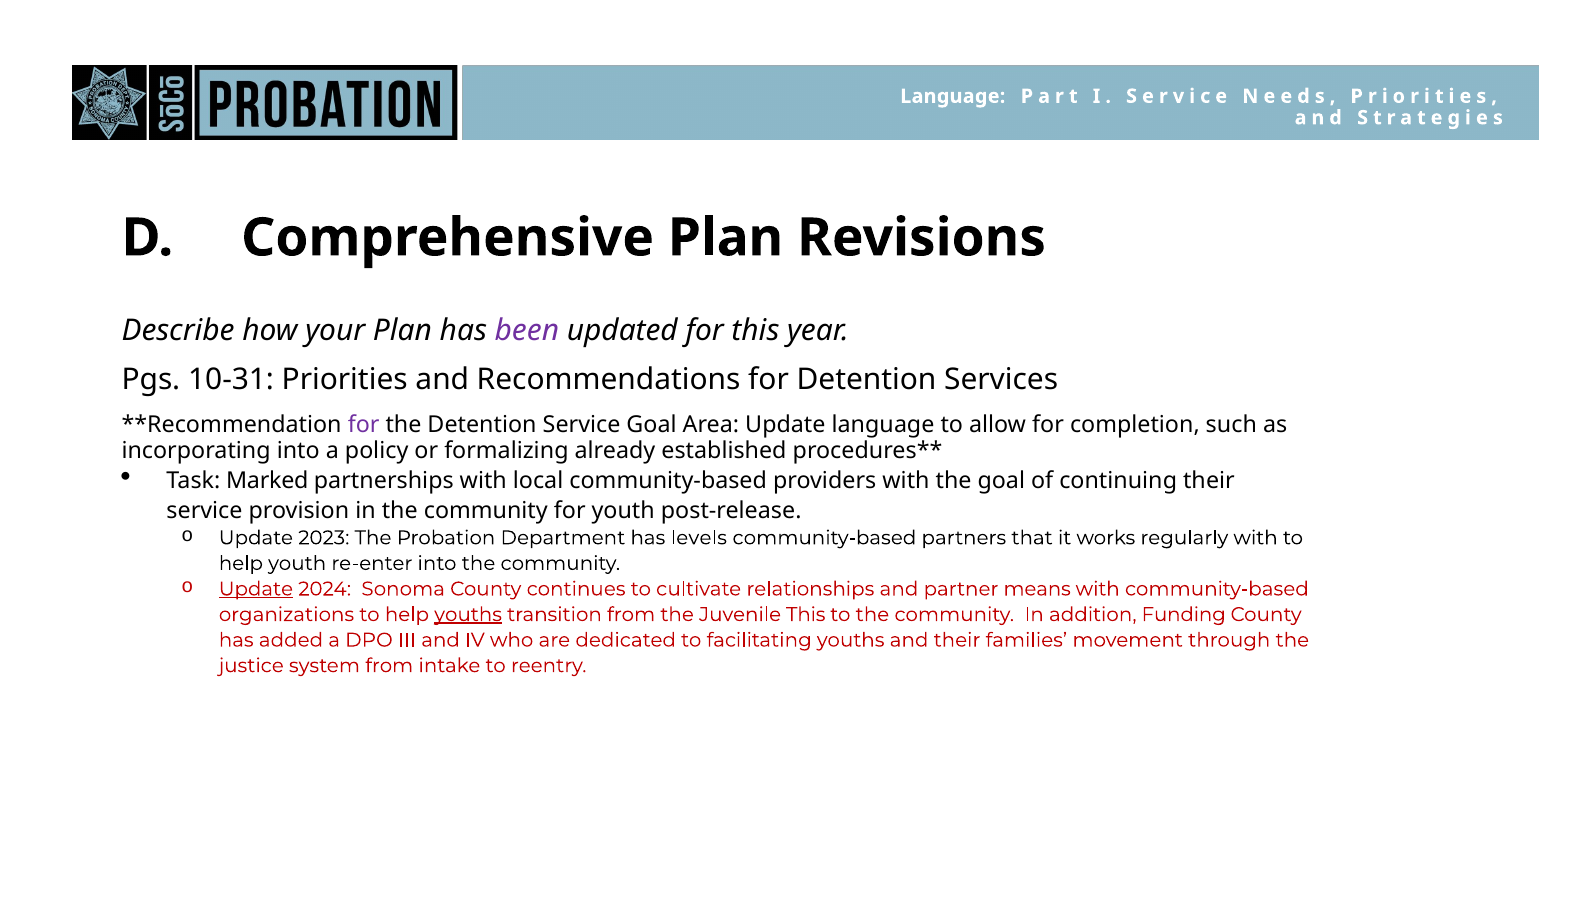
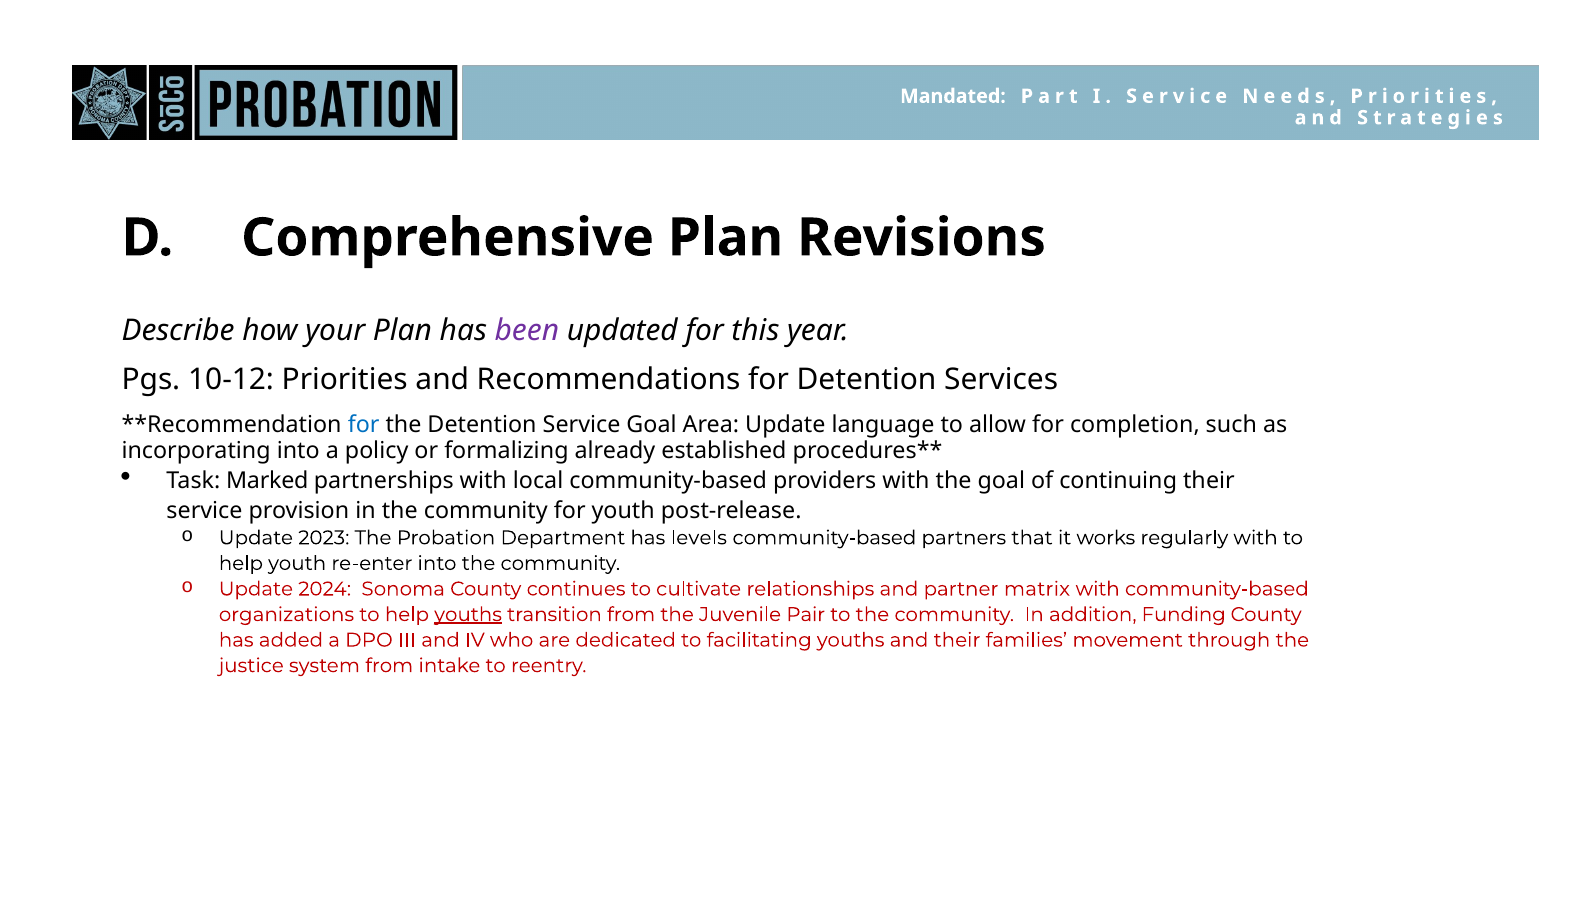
Language at (953, 96): Language -> Mandated
10-31: 10-31 -> 10-12
for at (364, 425) colour: purple -> blue
Update at (256, 589) underline: present -> none
means: means -> matrix
Juvenile This: This -> Pair
